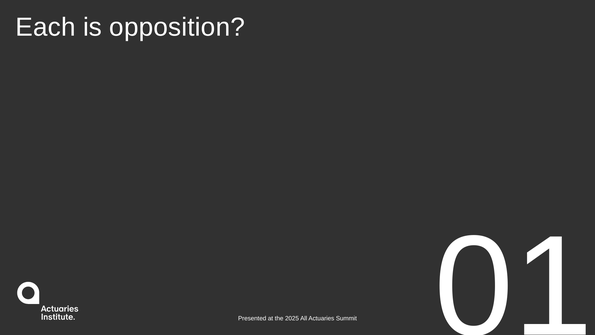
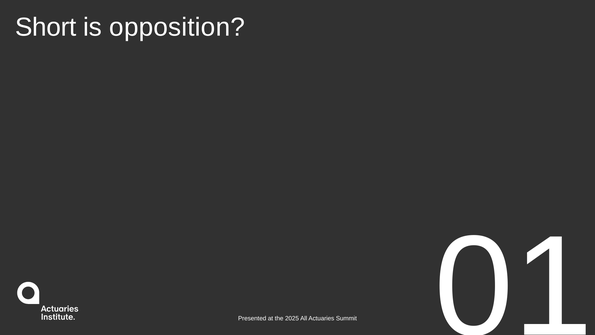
Each: Each -> Short
